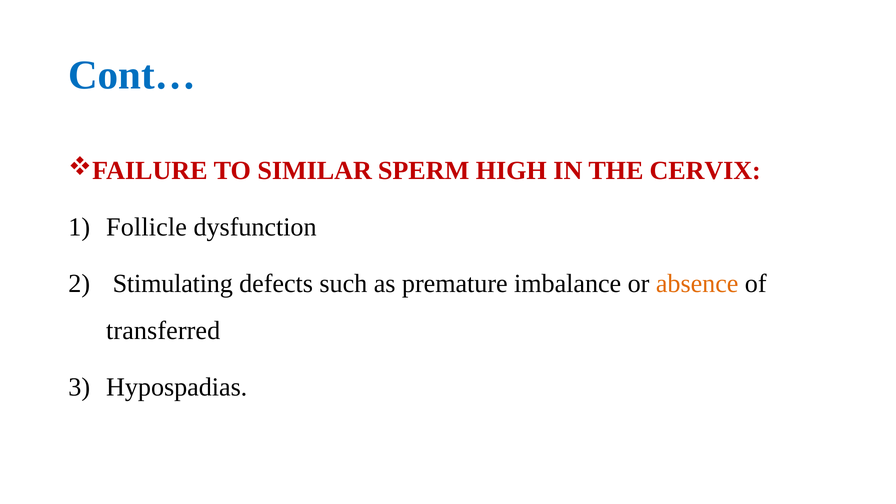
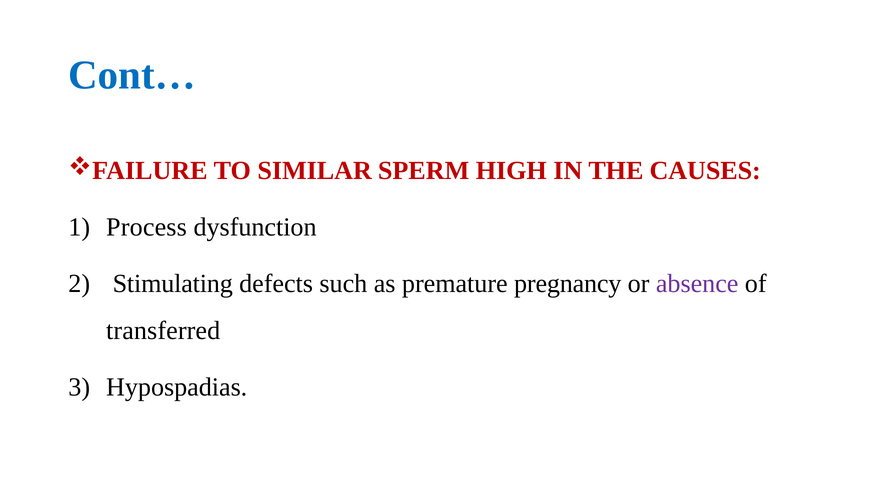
CERVIX: CERVIX -> CAUSES
Follicle: Follicle -> Process
imbalance: imbalance -> pregnancy
absence colour: orange -> purple
